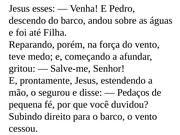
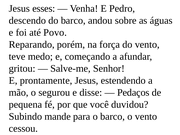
Filha: Filha -> Povo
direito: direito -> mande
